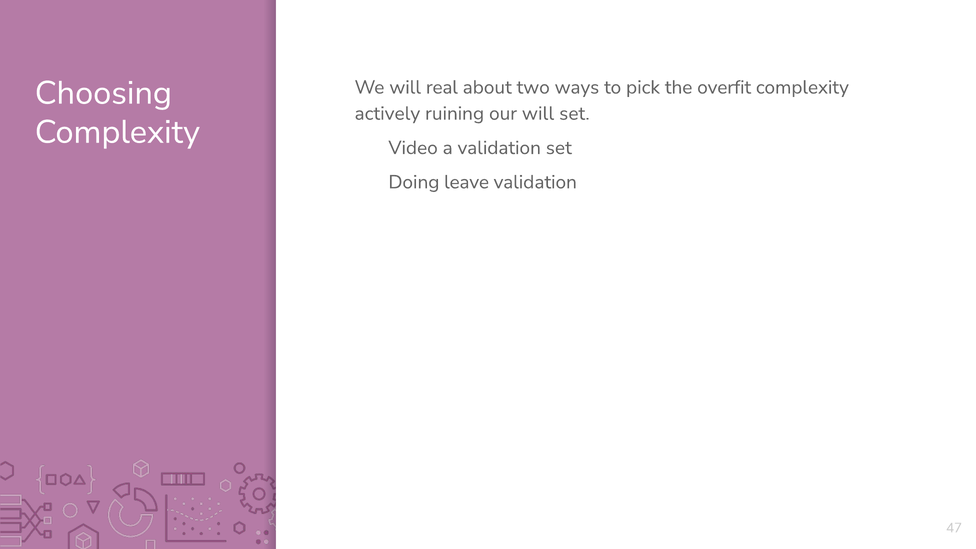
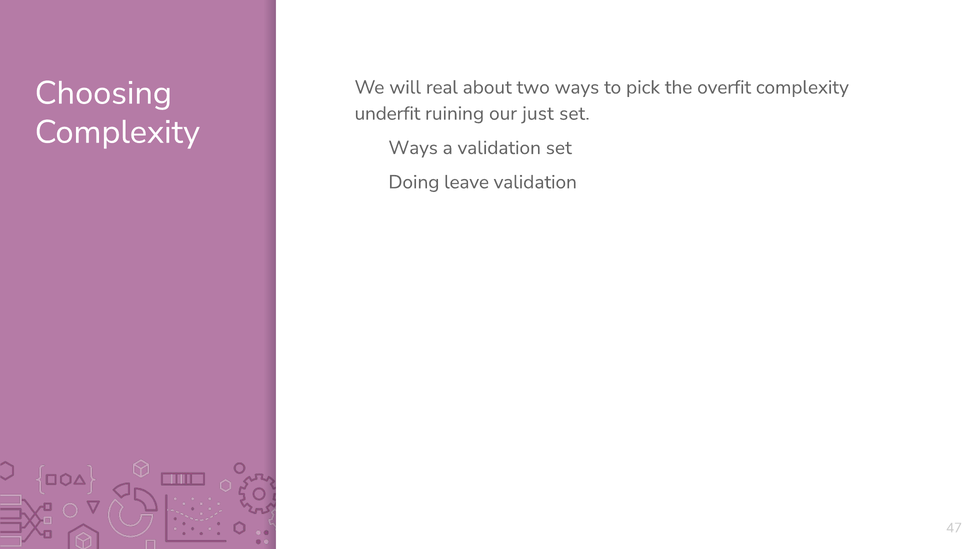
actively: actively -> underfit
our will: will -> just
Video at (413, 148): Video -> Ways
